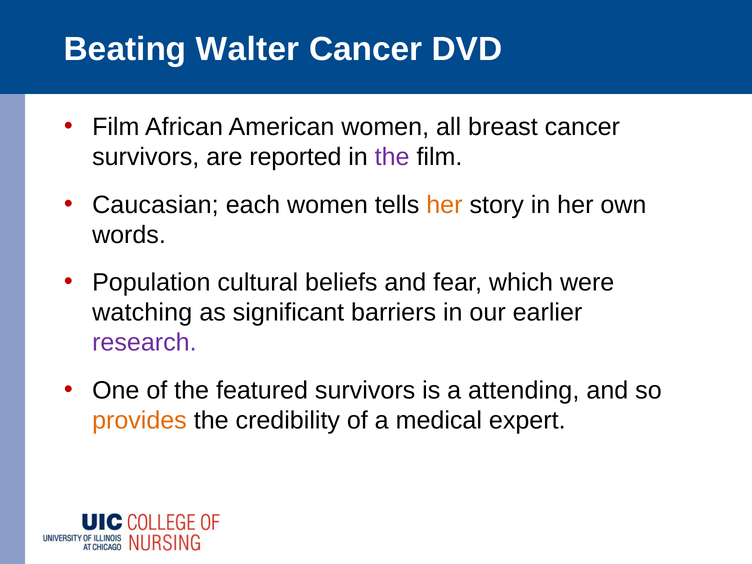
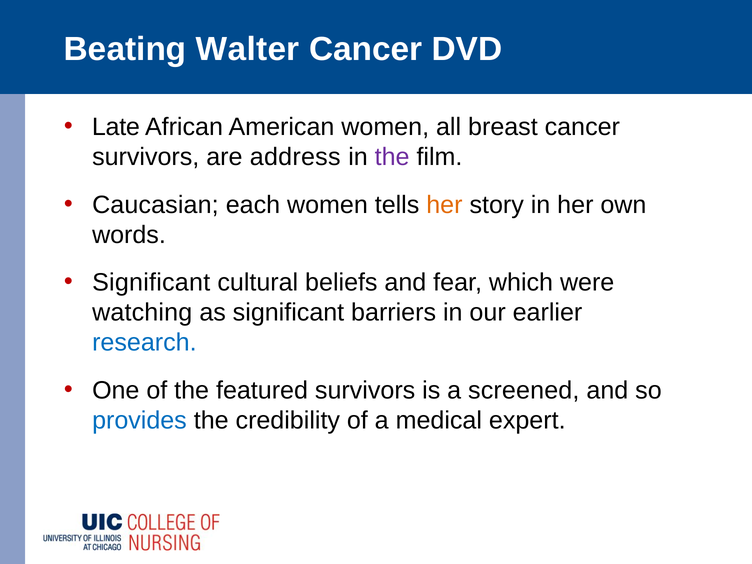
Film at (116, 127): Film -> Late
reported: reported -> address
Population at (151, 282): Population -> Significant
research colour: purple -> blue
attending: attending -> screened
provides colour: orange -> blue
